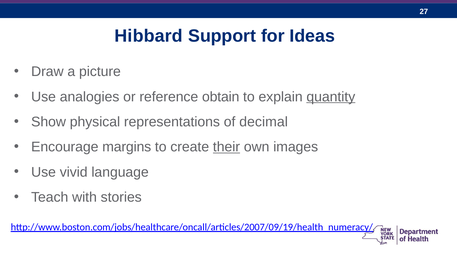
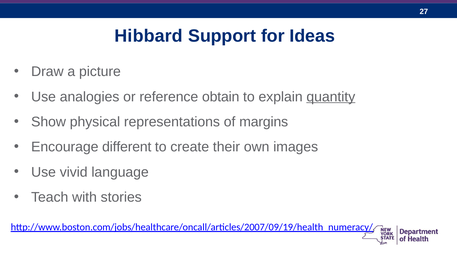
decimal: decimal -> margins
margins: margins -> different
their underline: present -> none
